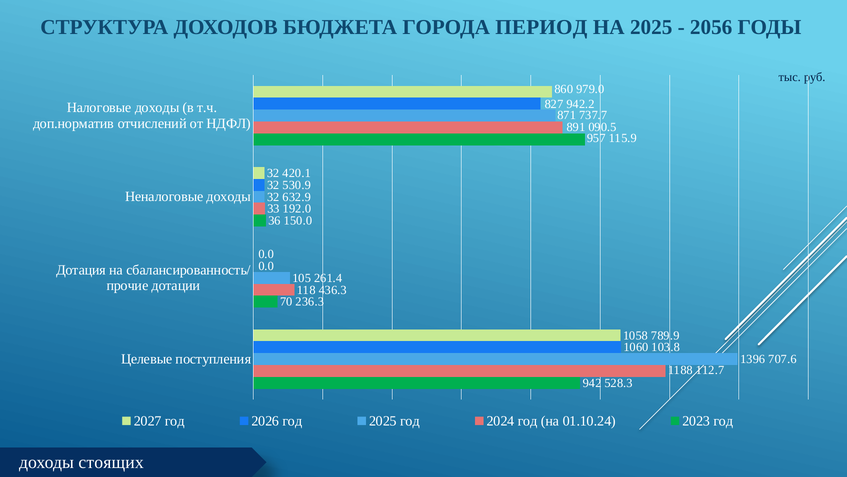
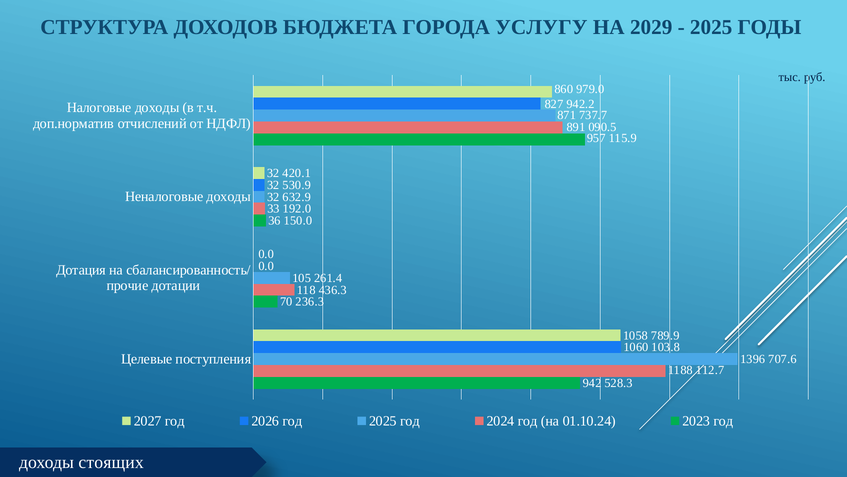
ПЕРИОД: ПЕРИОД -> УСЛУГУ
НА 2025: 2025 -> 2029
2056 at (711, 27): 2056 -> 2025
